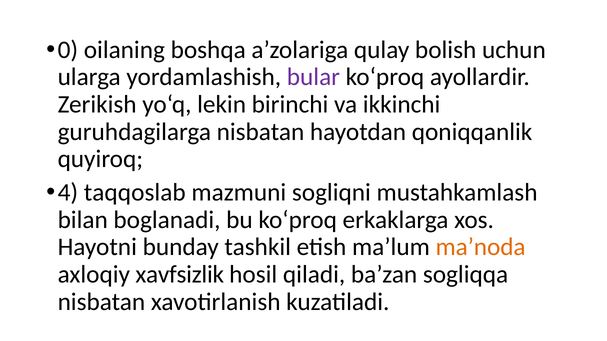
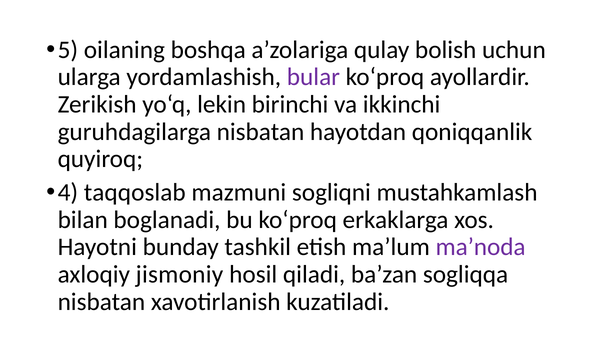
0: 0 -> 5
ma’noda colour: orange -> purple
xavfsizlik: xavfsizlik -> jismoniy
